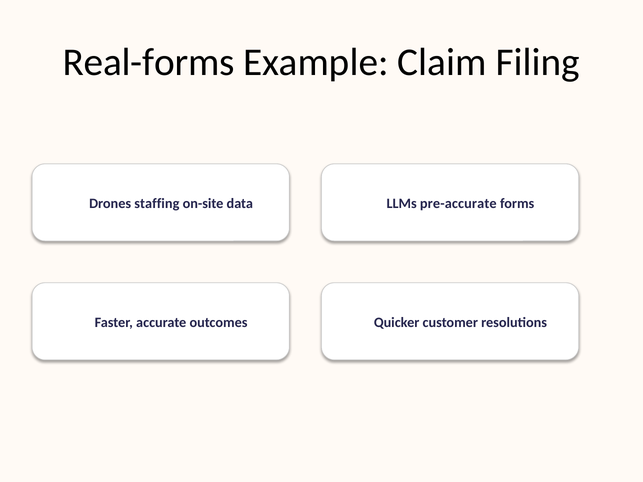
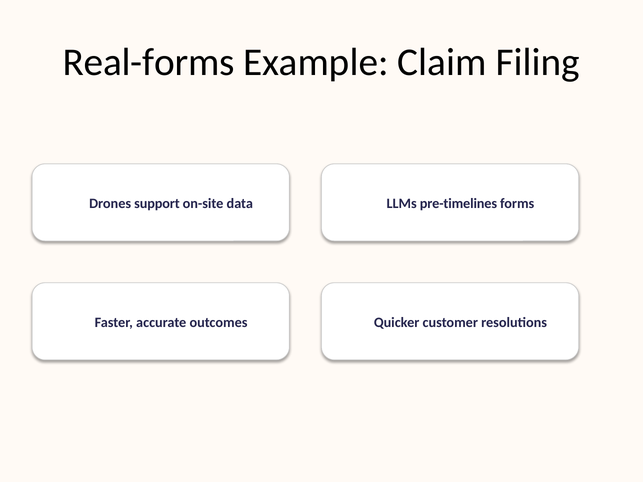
staffing: staffing -> support
pre-accurate: pre-accurate -> pre-timelines
